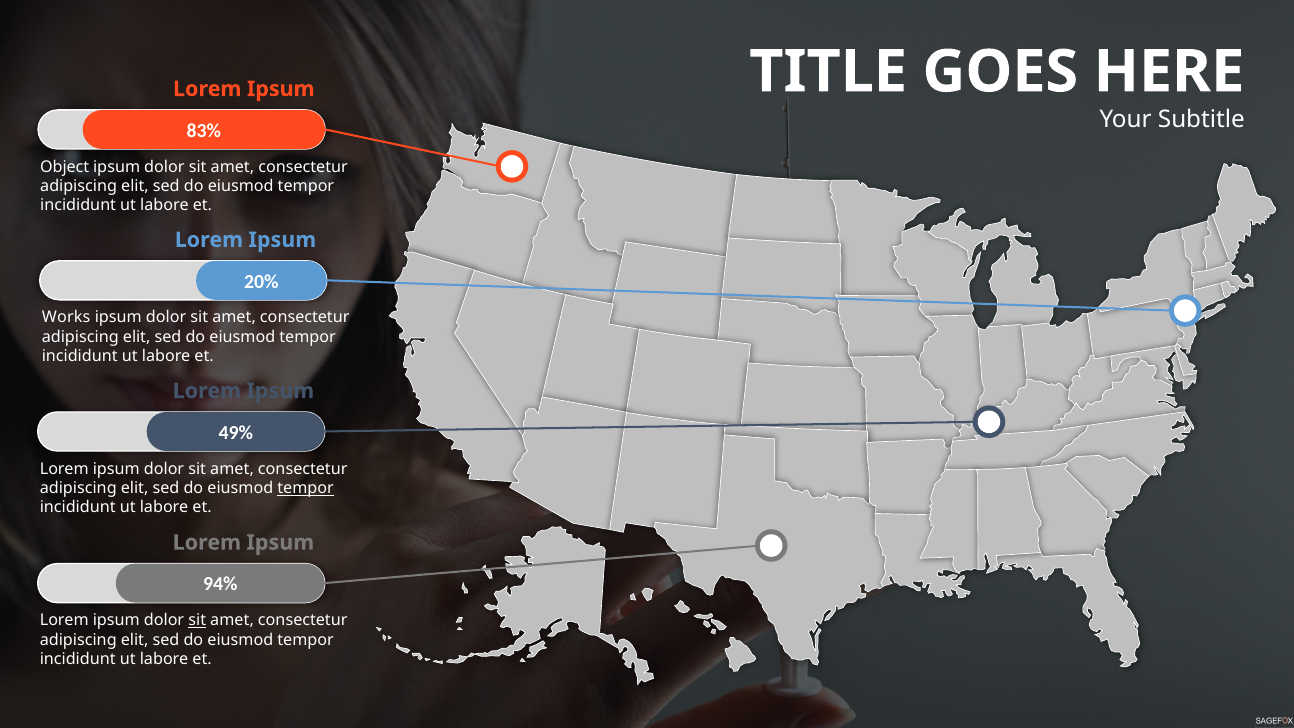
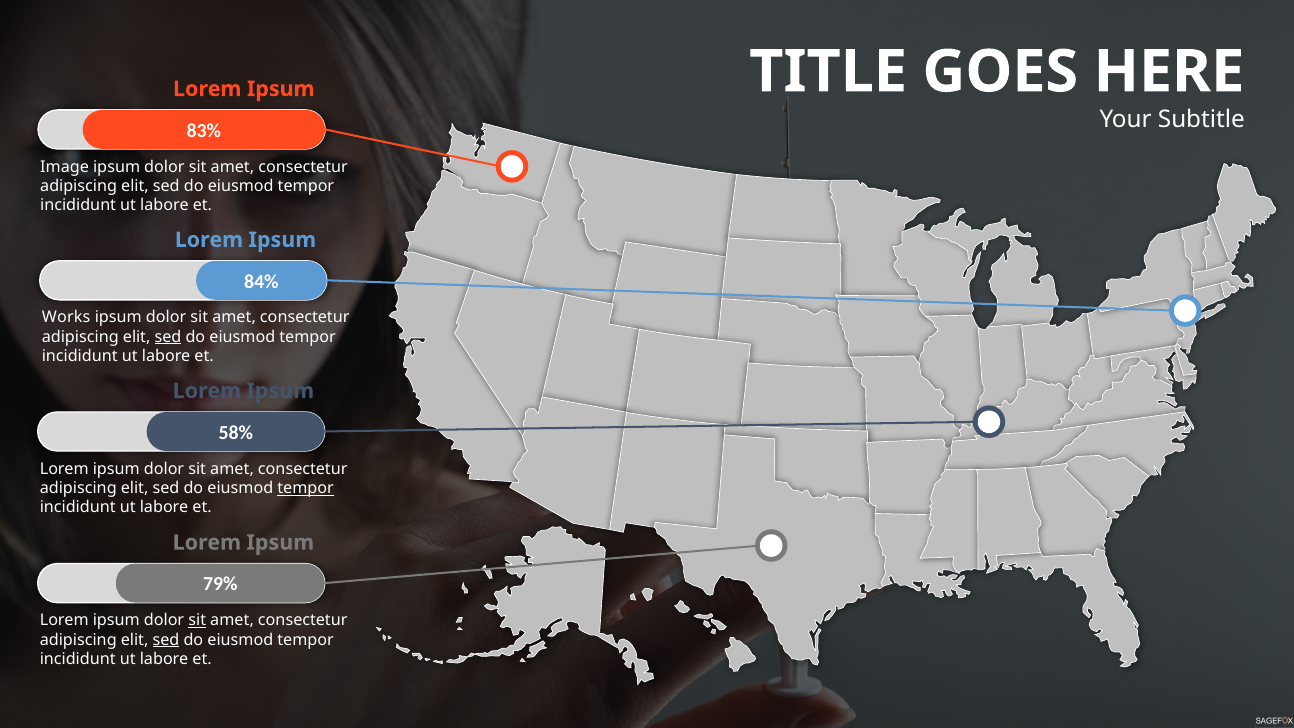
Object: Object -> Image
20%: 20% -> 84%
sed at (168, 337) underline: none -> present
49%: 49% -> 58%
94%: 94% -> 79%
sed at (166, 640) underline: none -> present
